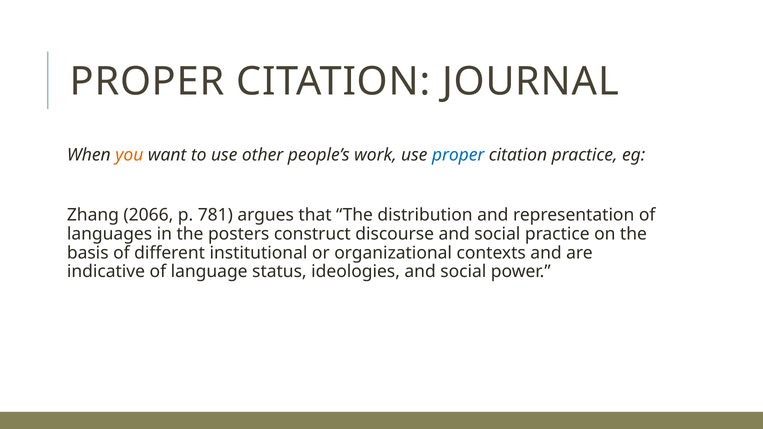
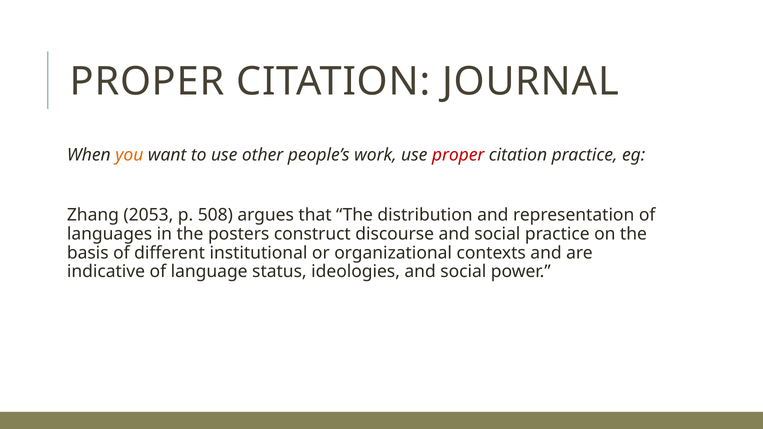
proper at (458, 155) colour: blue -> red
2066: 2066 -> 2053
781: 781 -> 508
